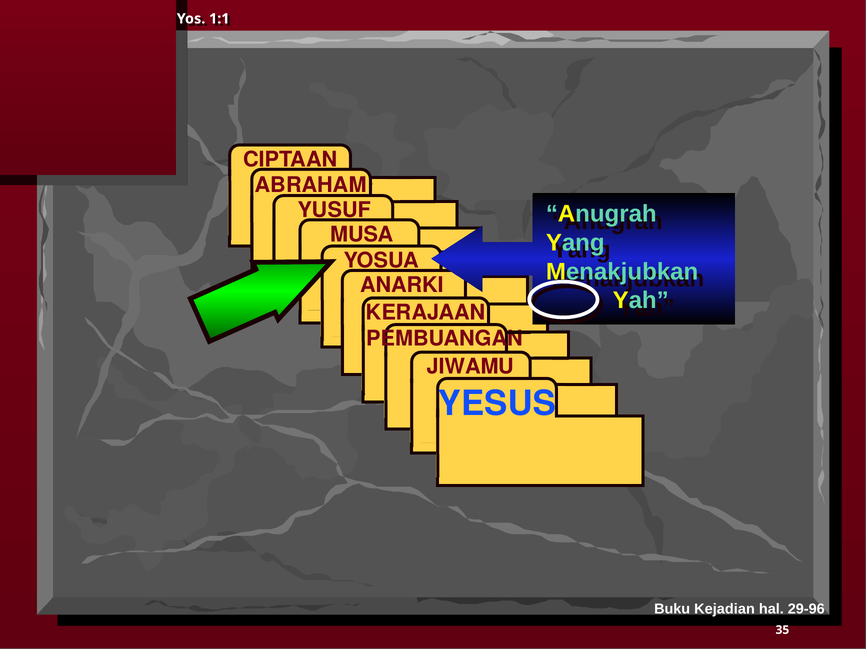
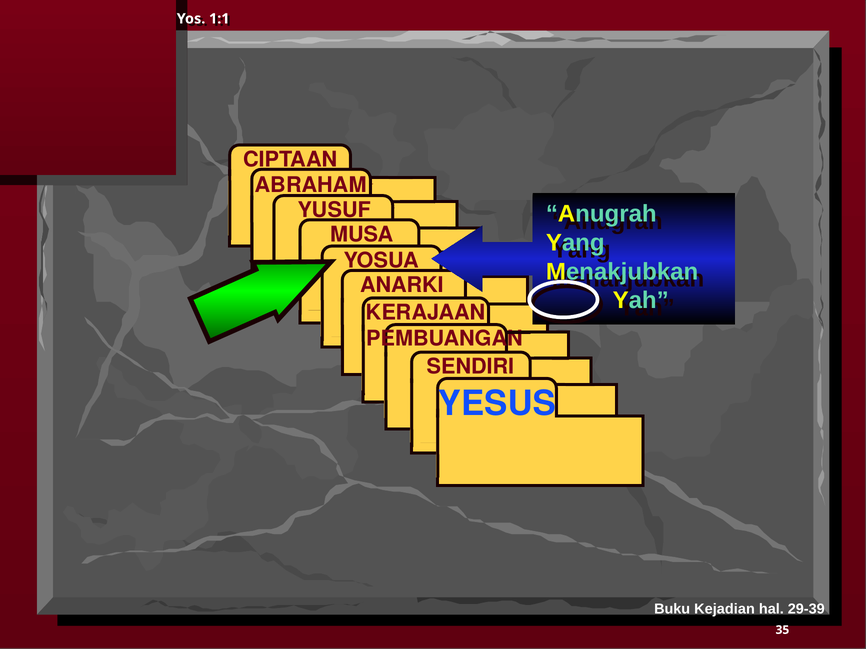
JIWAMU: JIWAMU -> SENDIRI
29-96: 29-96 -> 29-39
